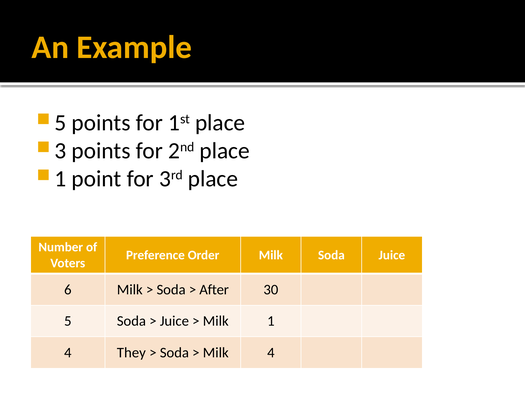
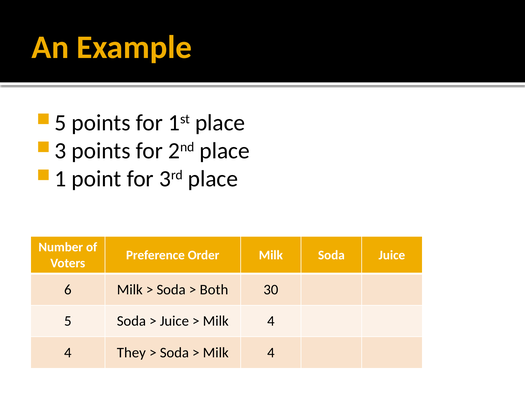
After: After -> Both
1 at (271, 321): 1 -> 4
